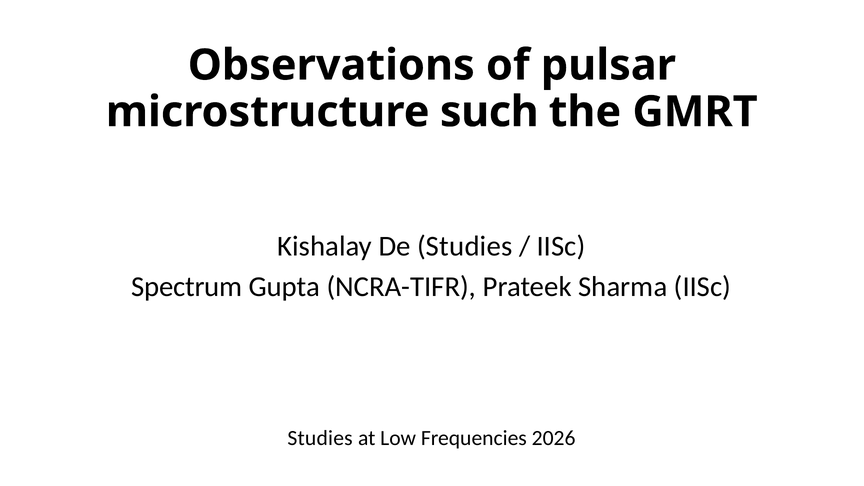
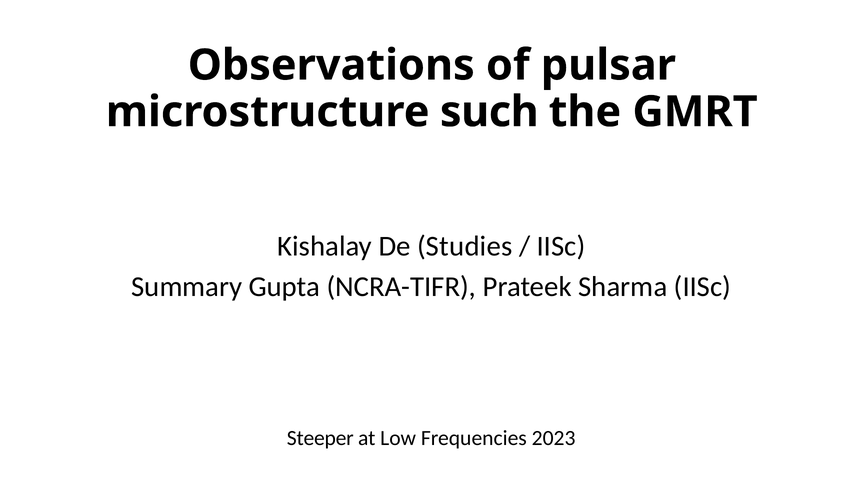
Spectrum: Spectrum -> Summary
Studies at (320, 438): Studies -> Steeper
2026: 2026 -> 2023
